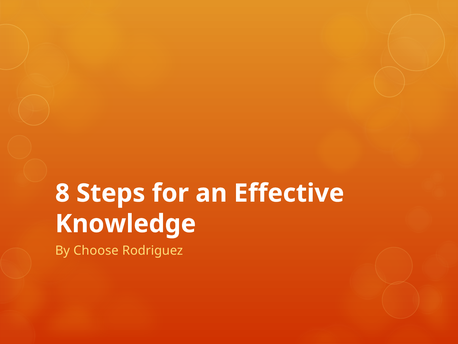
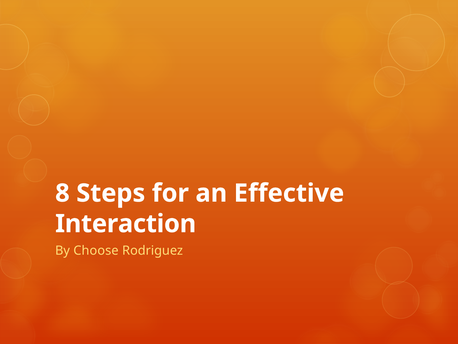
Knowledge: Knowledge -> Interaction
